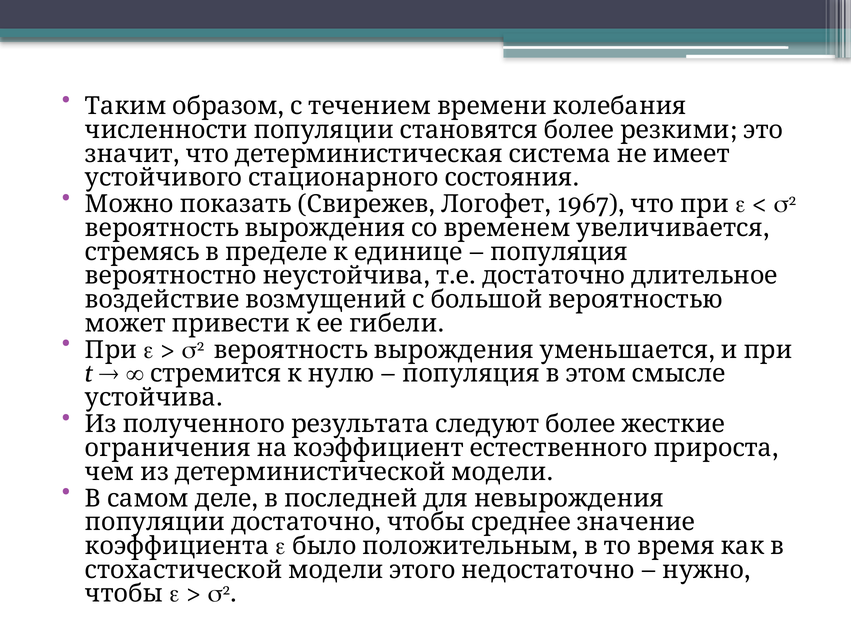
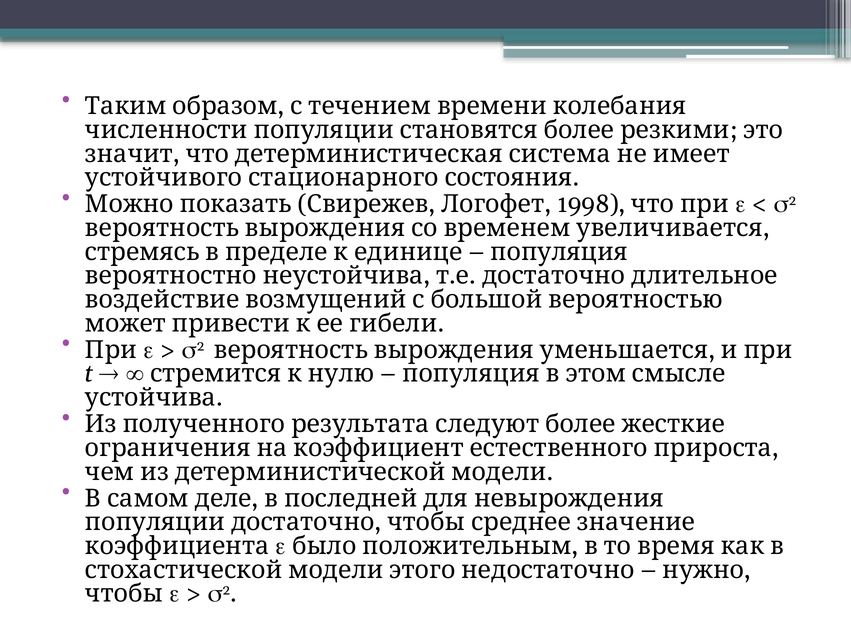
1967: 1967 -> 1998
